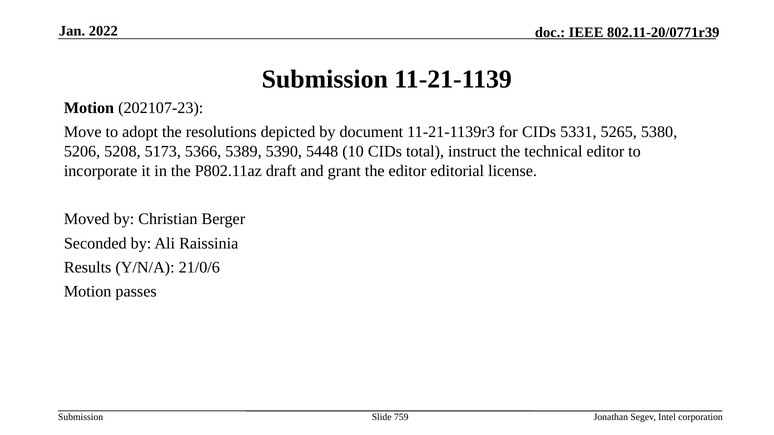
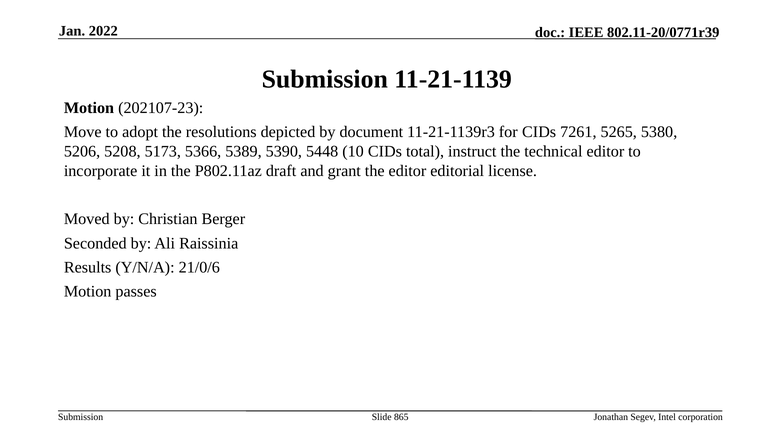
5331: 5331 -> 7261
759: 759 -> 865
